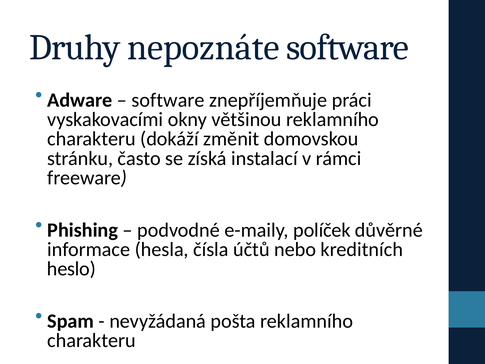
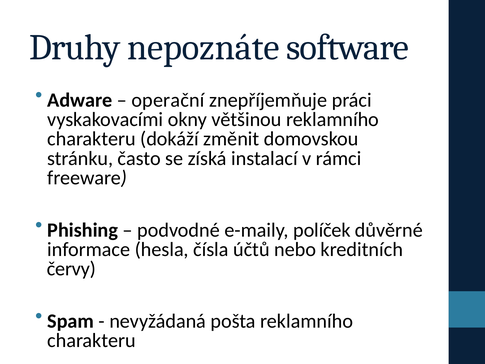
software at (168, 100): software -> operační
heslo: heslo -> červy
